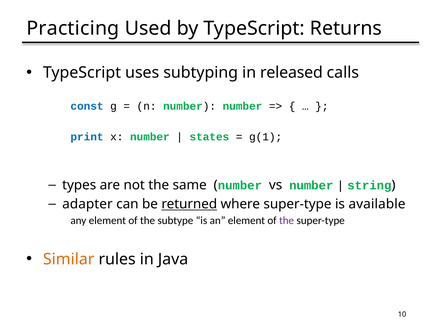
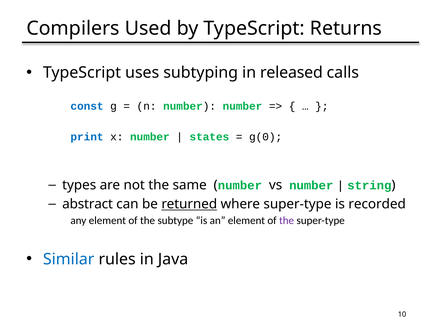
Practicing: Practicing -> Compilers
g(1: g(1 -> g(0
adapter: adapter -> abstract
available: available -> recorded
Similar colour: orange -> blue
